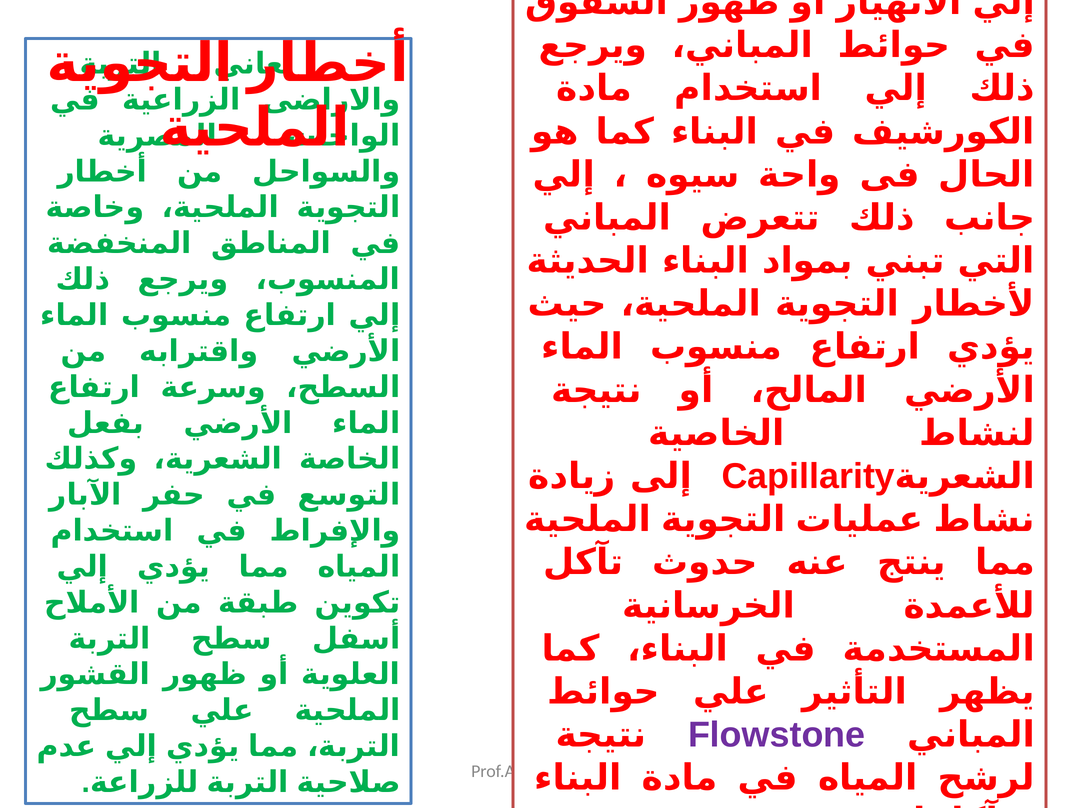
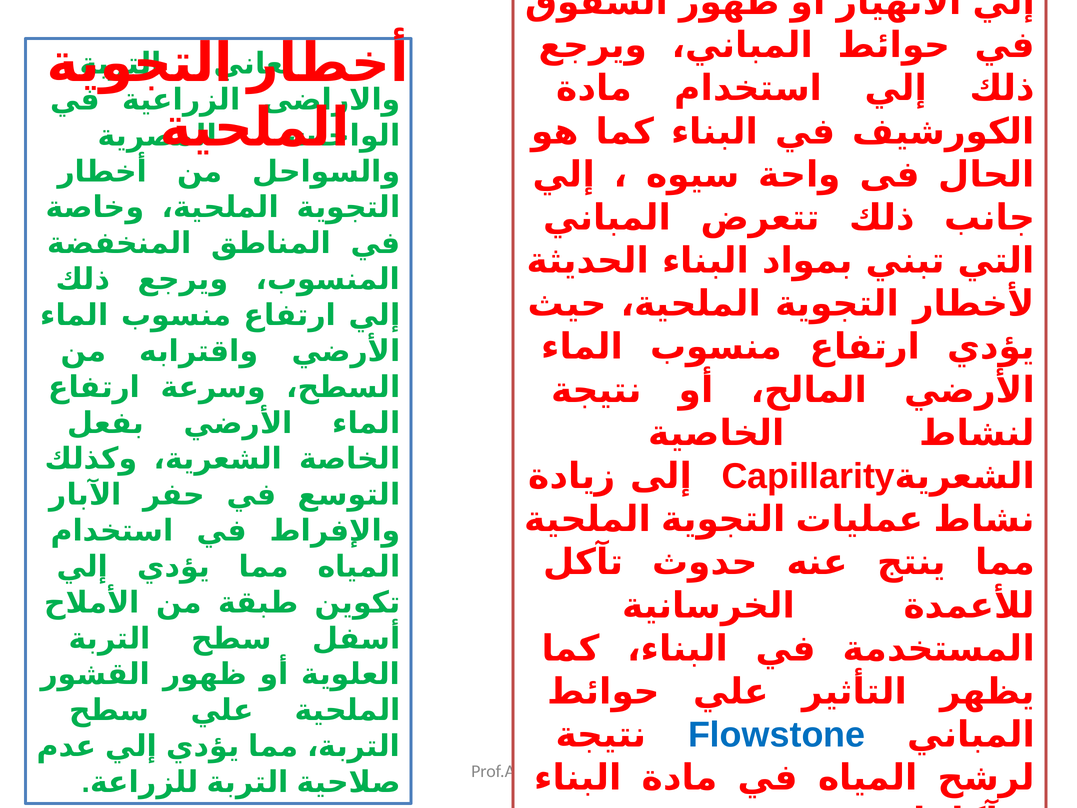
Flowstone colour: purple -> blue
